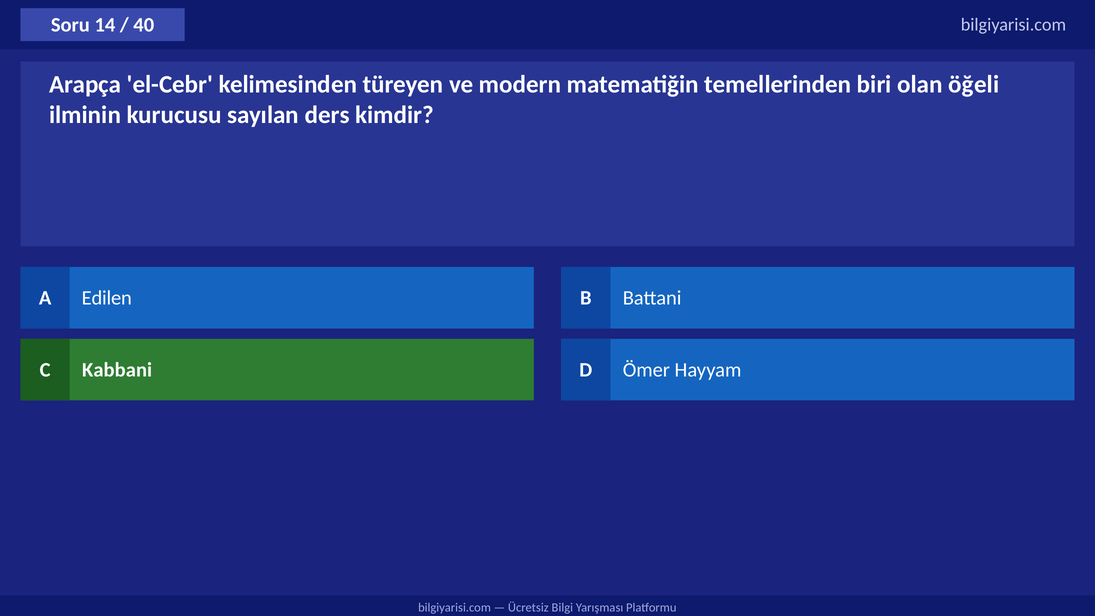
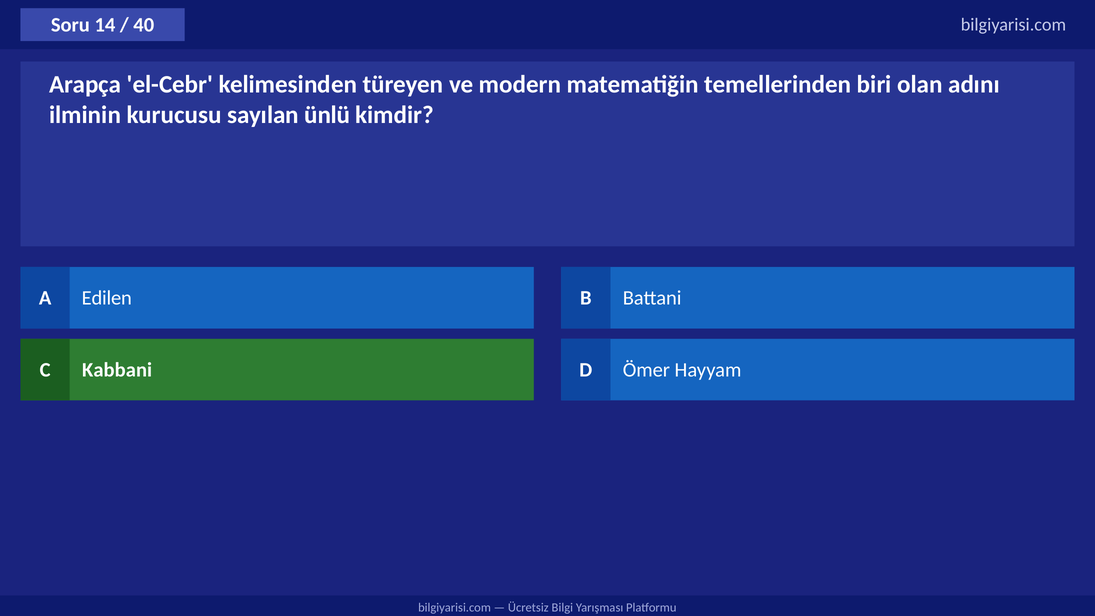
öğeli: öğeli -> adını
ders: ders -> ünlü
